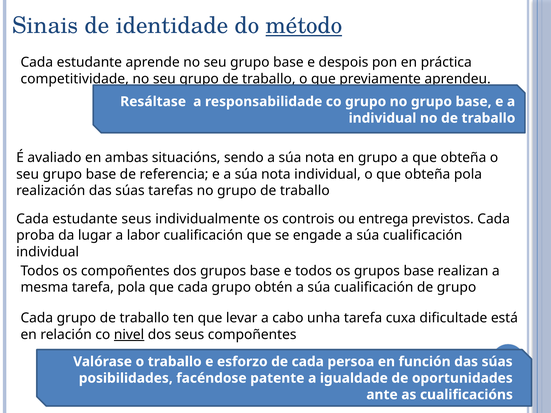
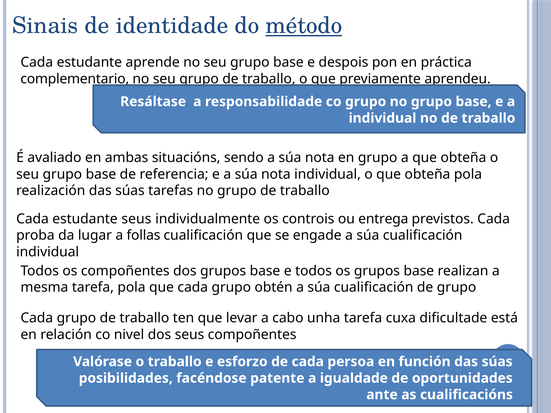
competitividade: competitividade -> complementario
labor: labor -> follas
nivel underline: present -> none
